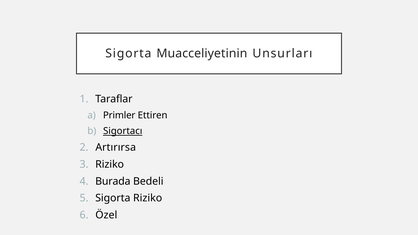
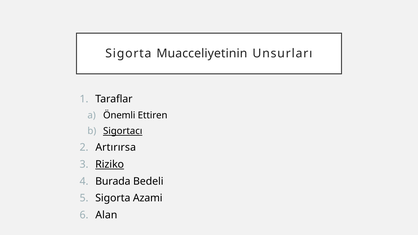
Primler: Primler -> Önemli
Riziko at (110, 165) underline: none -> present
Sigorta Riziko: Riziko -> Azami
Özel: Özel -> Alan
